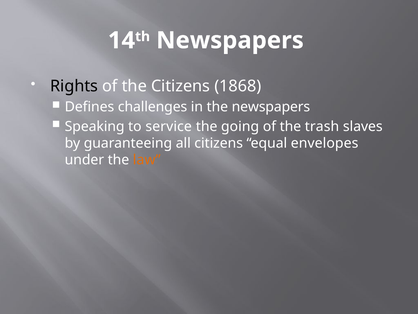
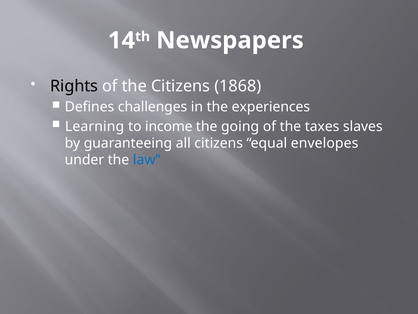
the newspapers: newspapers -> experiences
Speaking: Speaking -> Learning
service: service -> income
trash: trash -> taxes
law colour: orange -> blue
